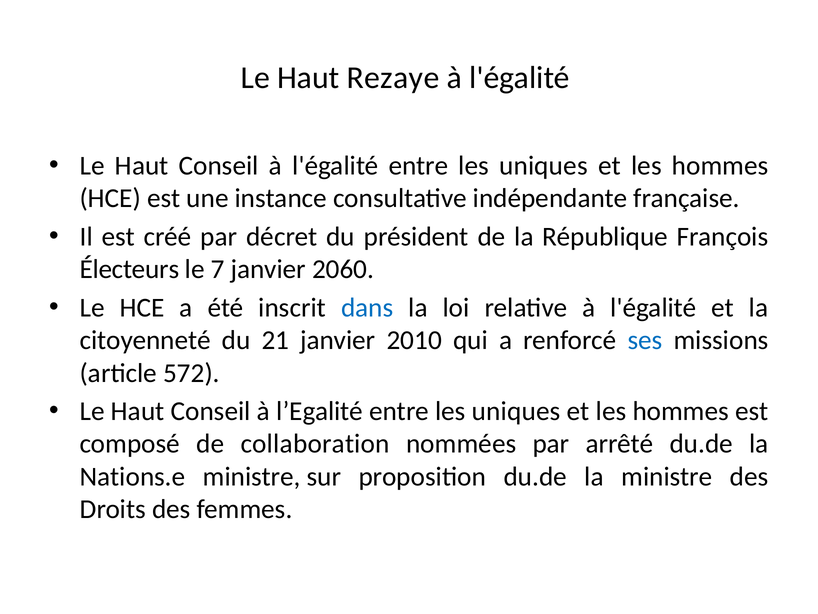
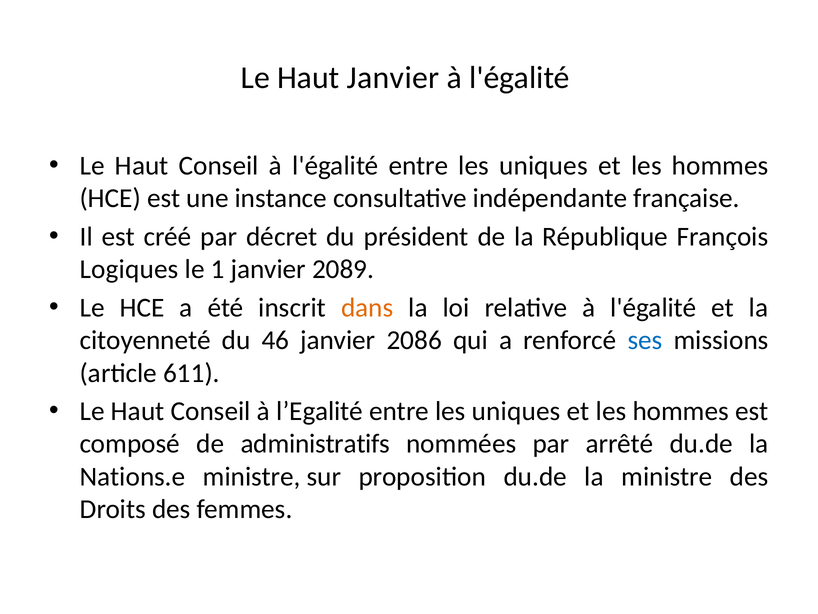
Haut Rezaye: Rezaye -> Janvier
Électeurs: Électeurs -> Logiques
7: 7 -> 1
2060: 2060 -> 2089
dans colour: blue -> orange
21: 21 -> 46
2010: 2010 -> 2086
572: 572 -> 611
collaboration: collaboration -> administratifs
